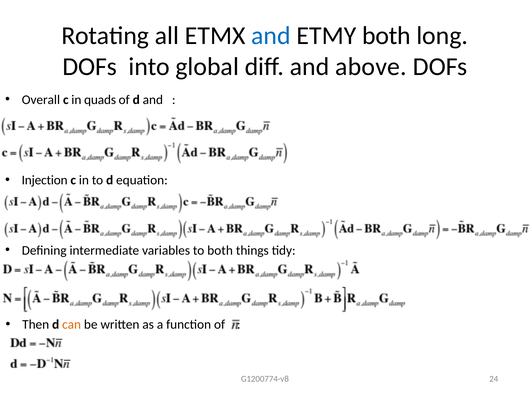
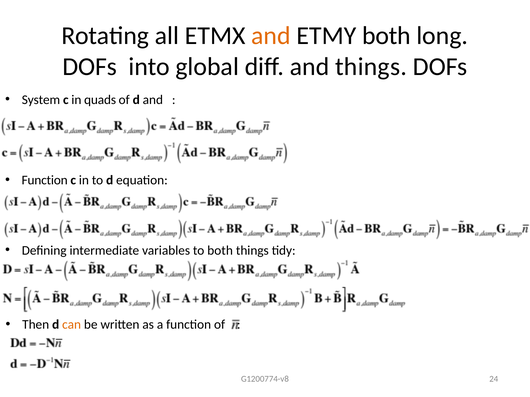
and at (271, 36) colour: blue -> orange
and above: above -> things
Overall: Overall -> System
Injection at (45, 180): Injection -> Function
